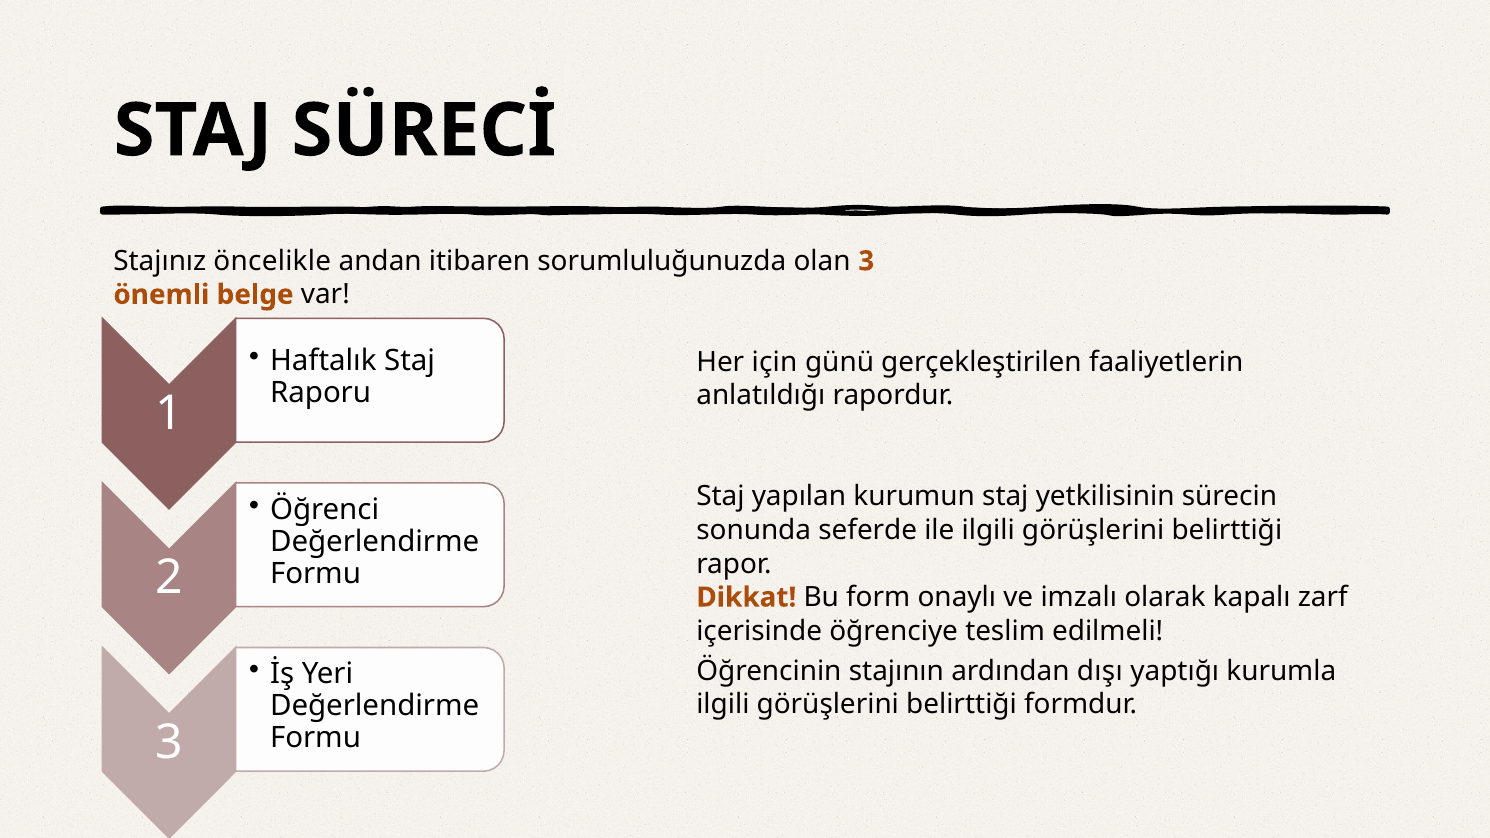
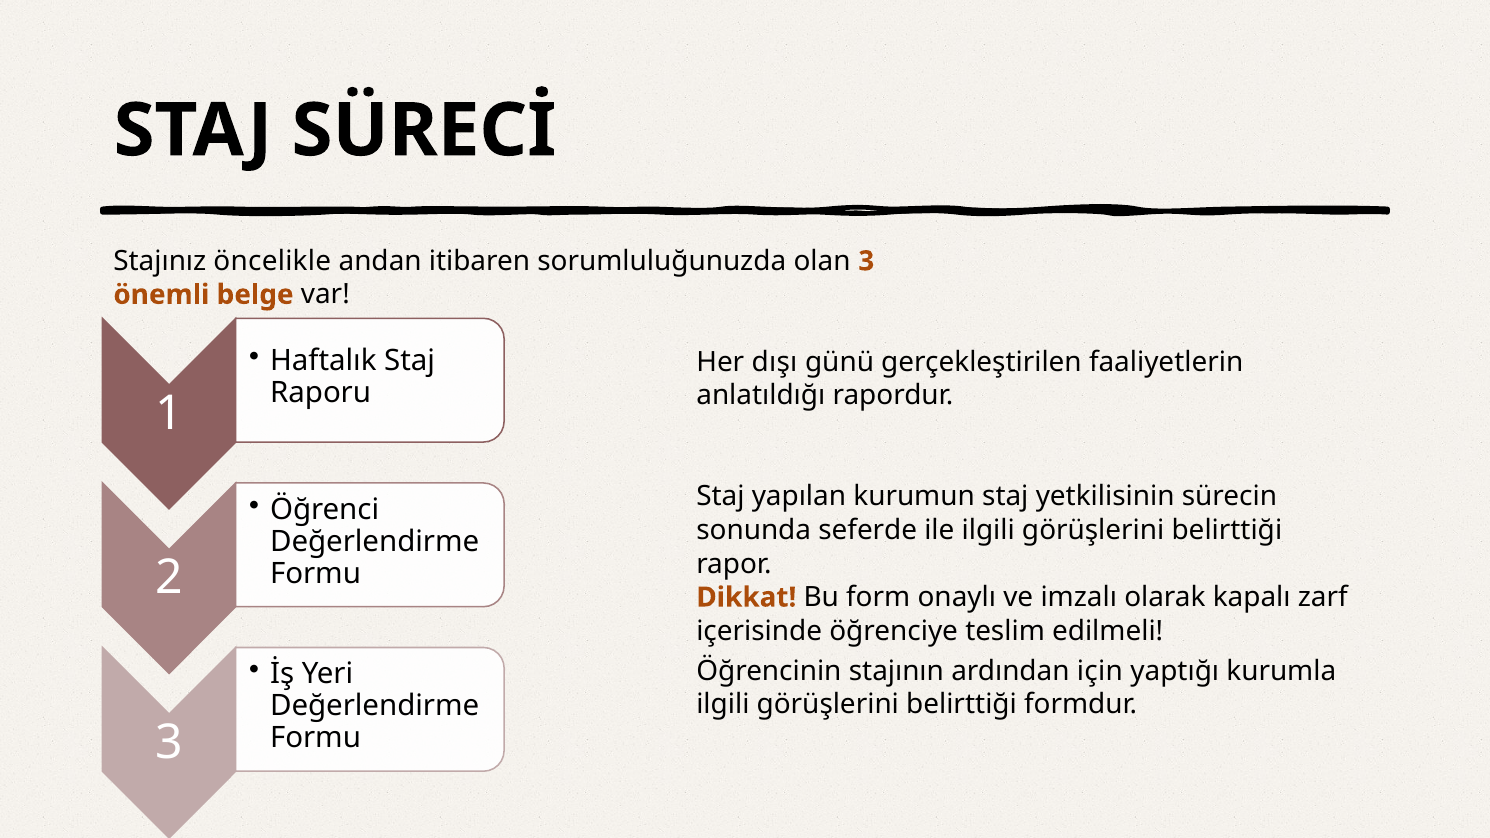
için: için -> dışı
dışı: dışı -> için
